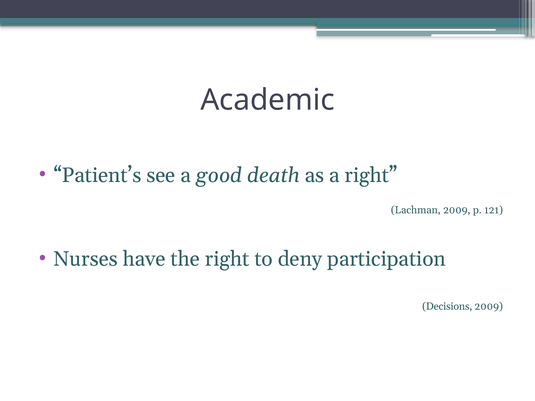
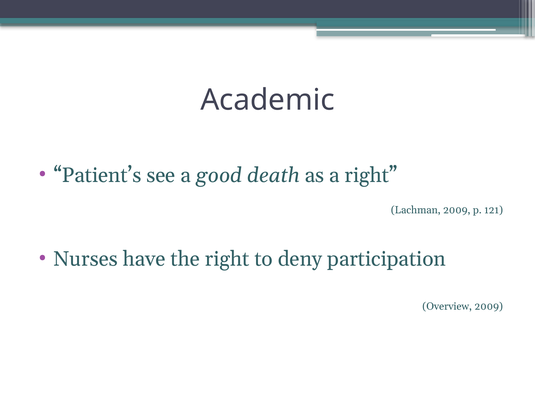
Decisions: Decisions -> Overview
